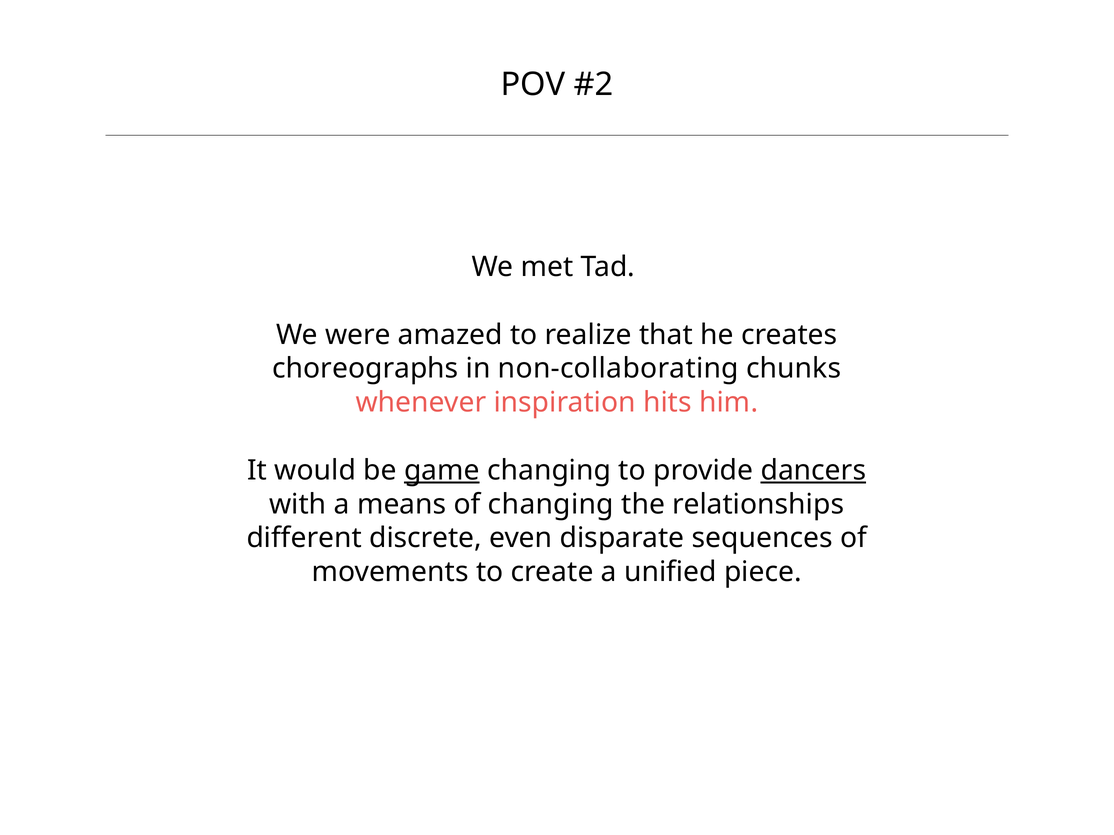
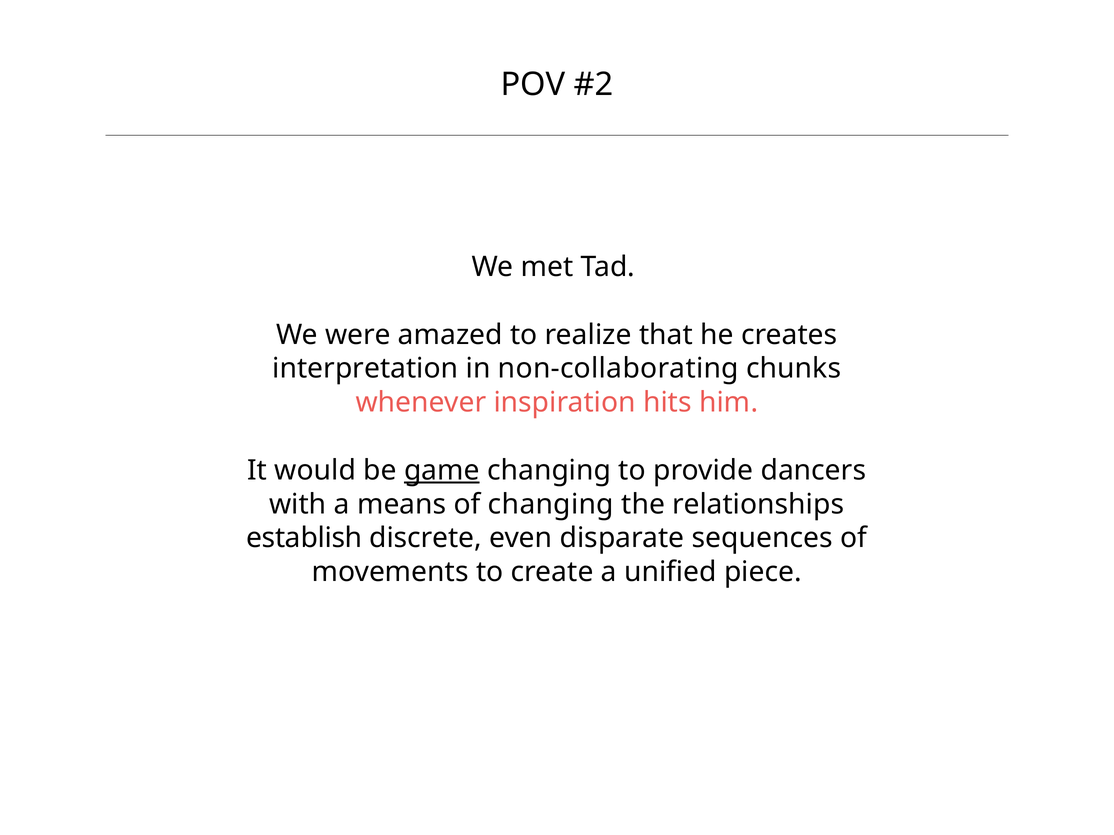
choreographs: choreographs -> interpretation
dancers underline: present -> none
different: different -> establish
